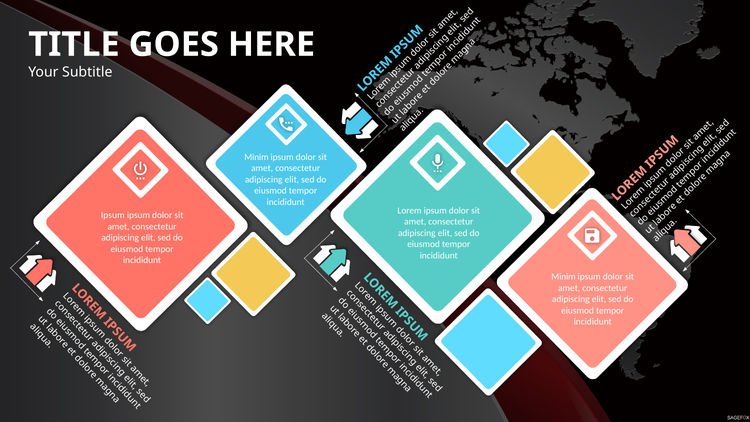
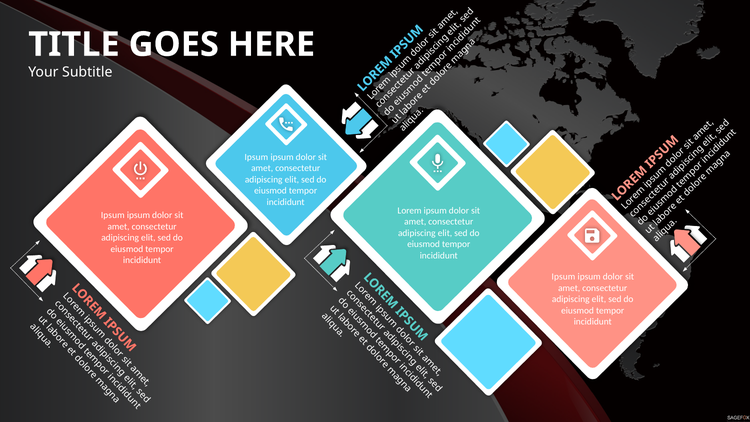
Minim at (256, 157): Minim -> Ipsum
Minim at (564, 277): Minim -> Ipsum
